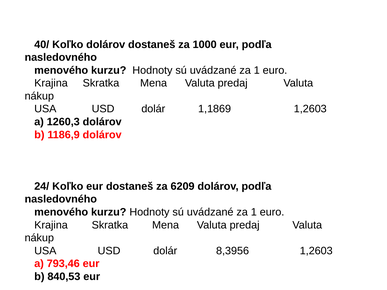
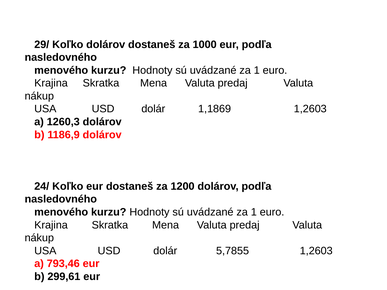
40/: 40/ -> 29/
6209: 6209 -> 1200
8,3956: 8,3956 -> 5,7855
840,53: 840,53 -> 299,61
